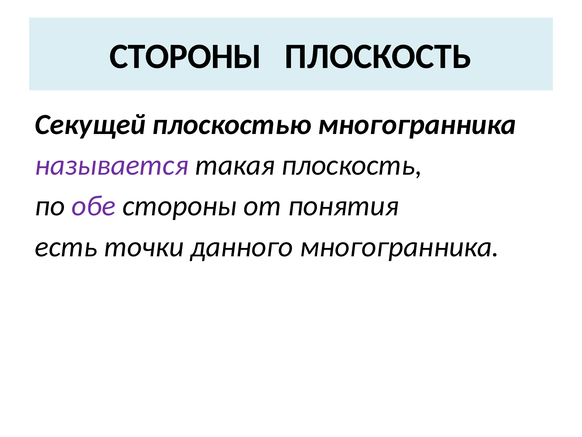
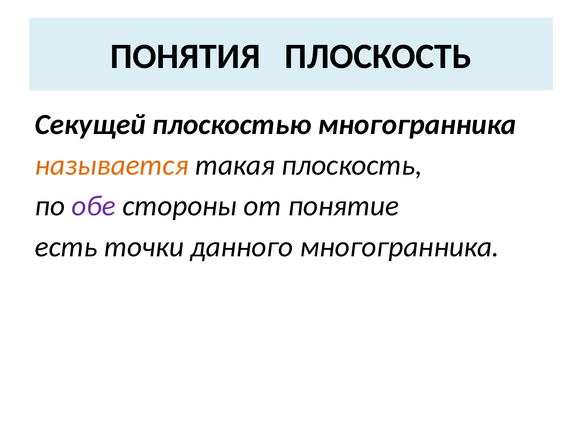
СТОРОНЫ at (185, 56): СТОРОНЫ -> ПОНЯТИЯ
называется colour: purple -> orange
понятия: понятия -> понятие
